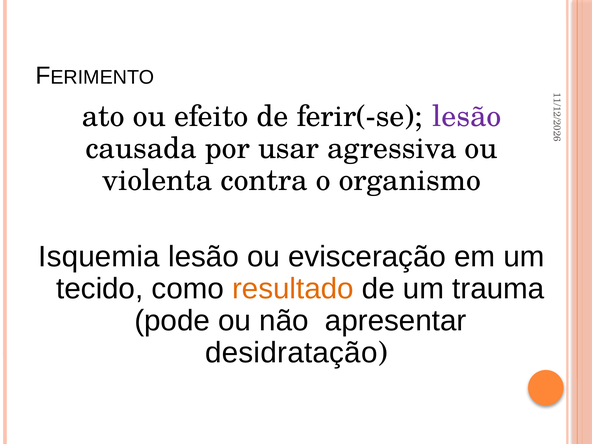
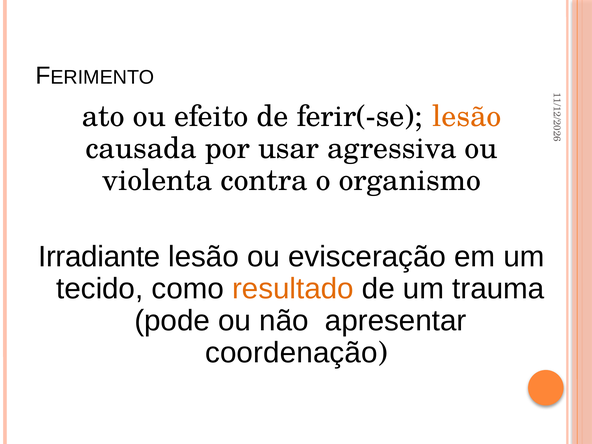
lesão at (467, 116) colour: purple -> orange
Isquemia: Isquemia -> Irradiante
desidratação: desidratação -> coordenação
